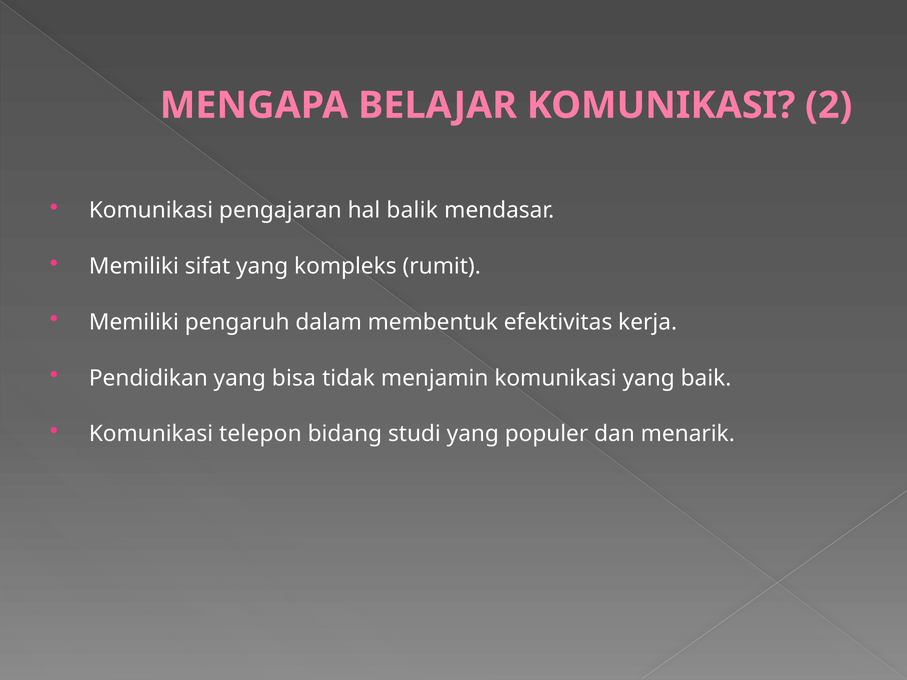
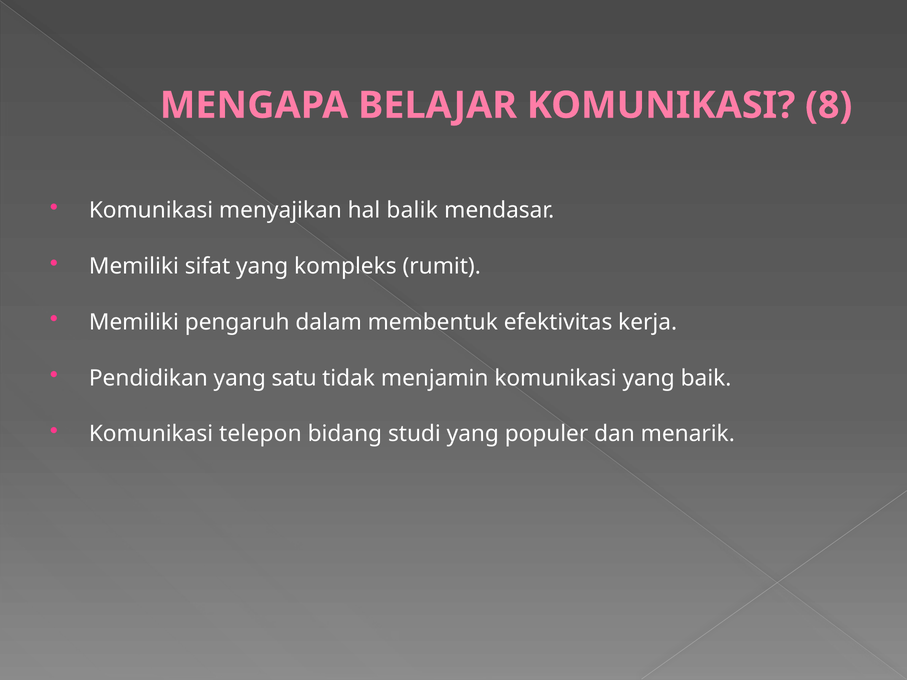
2: 2 -> 8
pengajaran: pengajaran -> menyajikan
bisa: bisa -> satu
